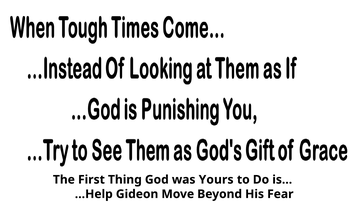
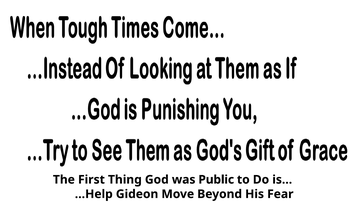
Yours: Yours -> Public
